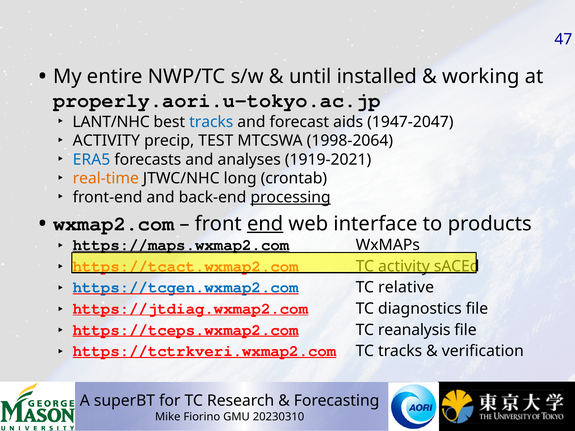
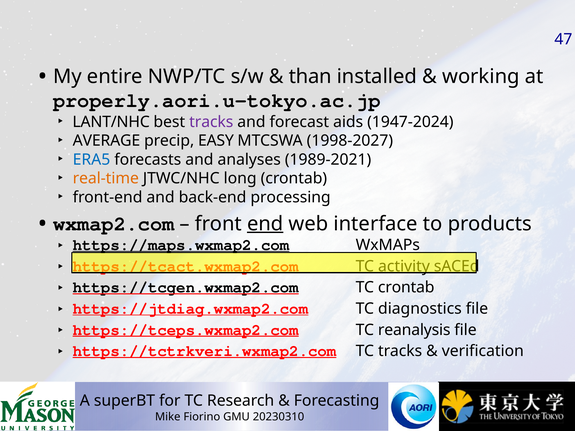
until: until -> than
tracks at (211, 122) colour: blue -> purple
1947-2047: 1947-2047 -> 1947-2024
ACTIVITY at (106, 141): ACTIVITY -> AVERAGE
TEST: TEST -> EASY
1998-2064: 1998-2064 -> 1998-2027
1919-2021: 1919-2021 -> 1989-2021
processing underline: present -> none
https://tcgen.wxmap2.com colour: blue -> black
TC relative: relative -> crontab
